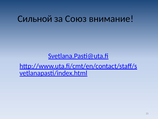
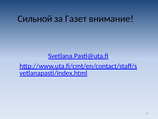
Союз: Союз -> Газет
